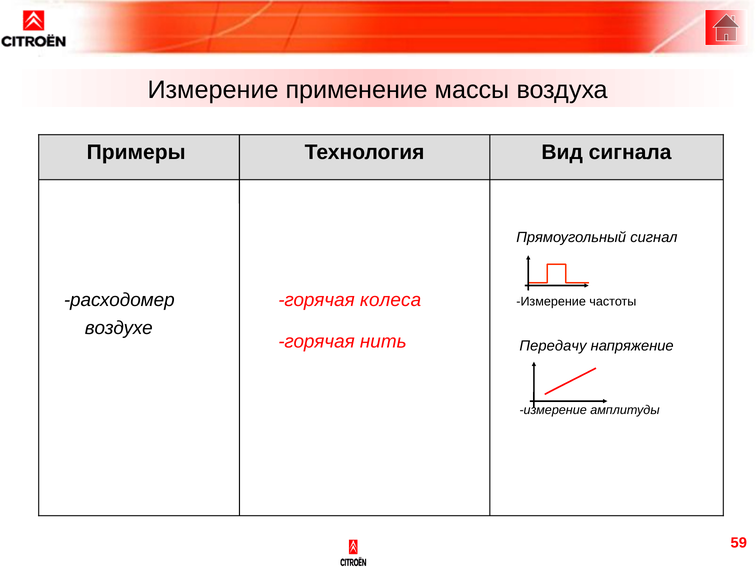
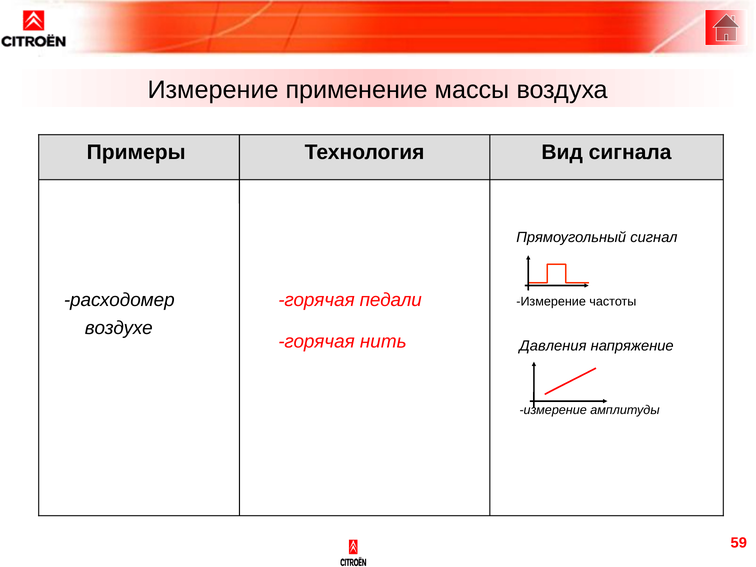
колеса: колеса -> педали
Передачу: Передачу -> Давления
